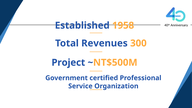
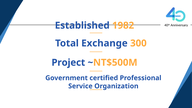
1958: 1958 -> 1982
Revenues: Revenues -> Exchange
